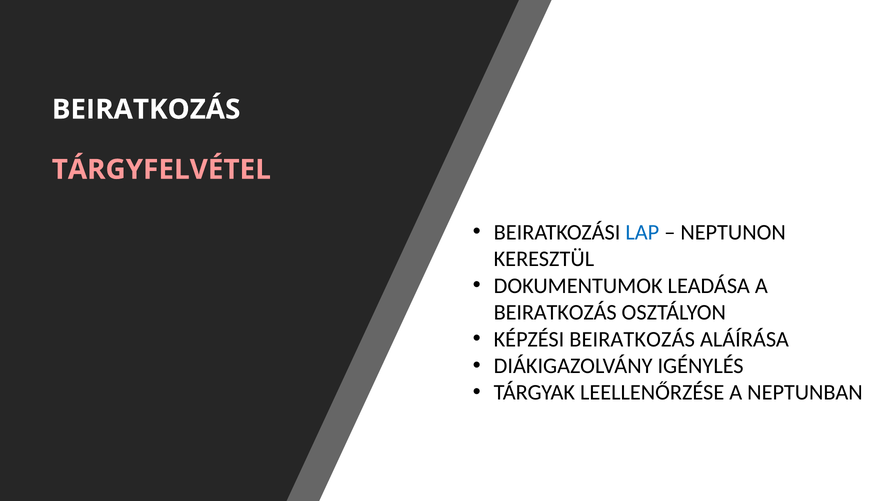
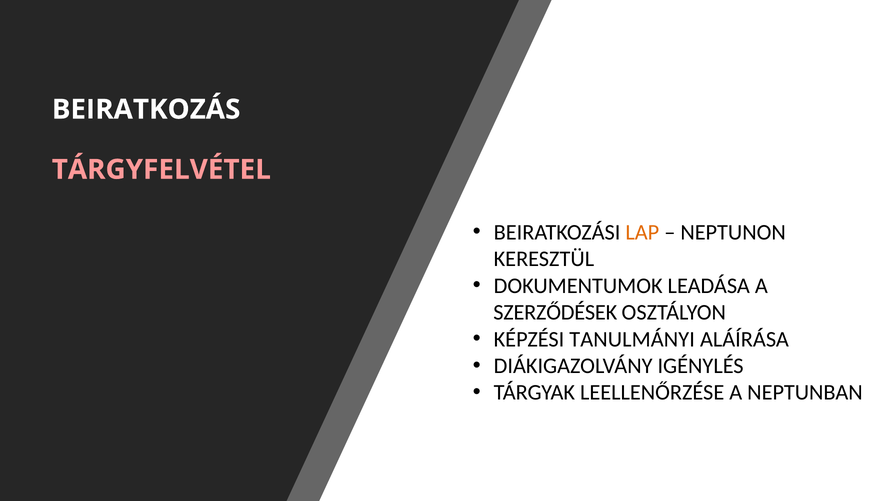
LAP colour: blue -> orange
BEIRATKOZÁS at (555, 313): BEIRATKOZÁS -> SZERZŐDÉSEK
KÉPZÉSI BEIRATKOZÁS: BEIRATKOZÁS -> TANULMÁNYI
